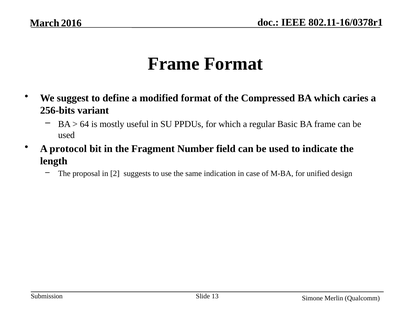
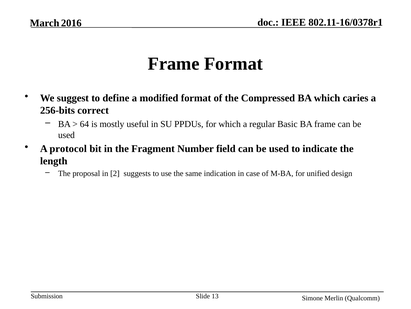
variant: variant -> correct
